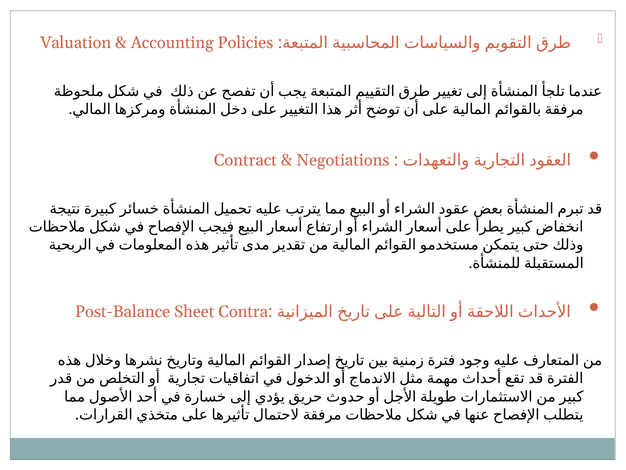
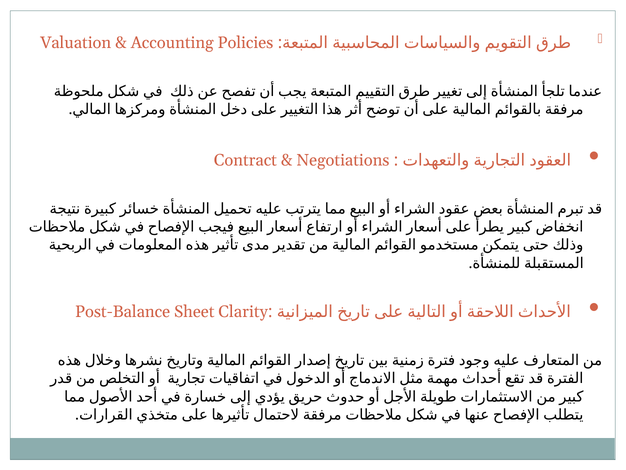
Contra: Contra -> Clarity
